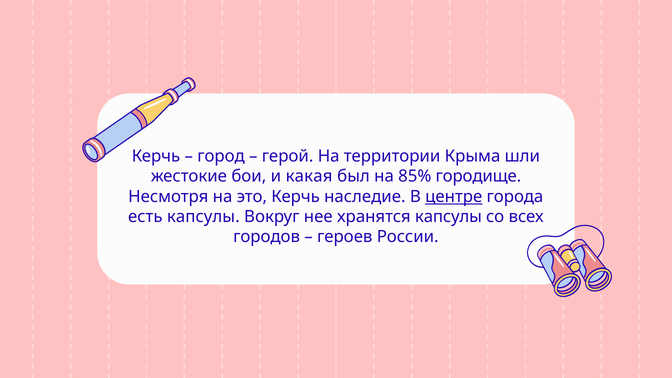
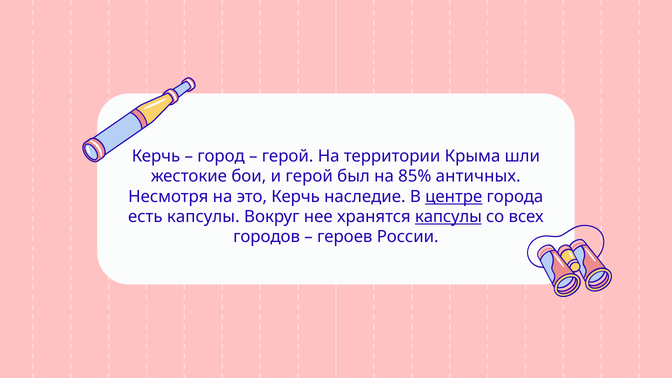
и какая: какая -> герой
городище: городище -> античных
капсулы at (448, 217) underline: none -> present
